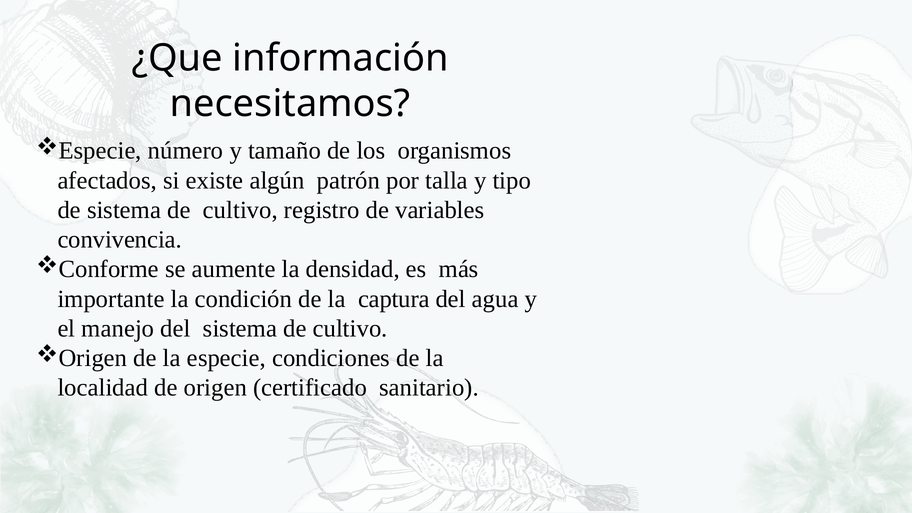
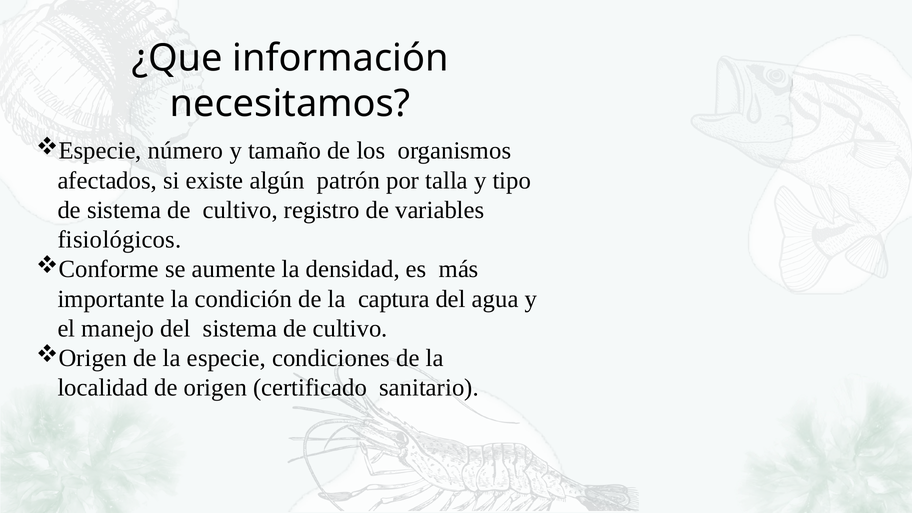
convivencia: convivencia -> fisiológicos
